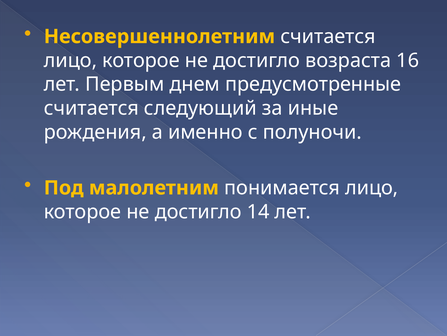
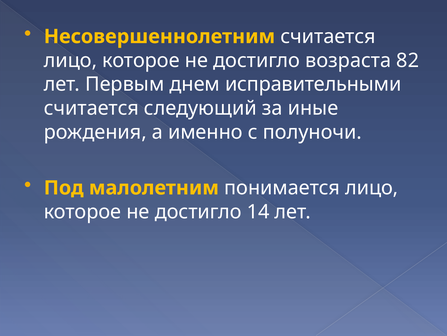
16: 16 -> 82
предусмотренные: предусмотренные -> исправительными
